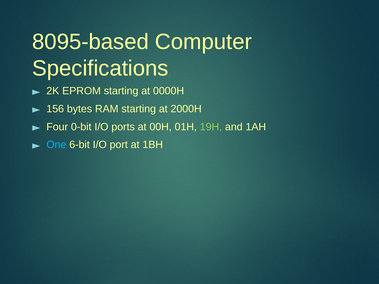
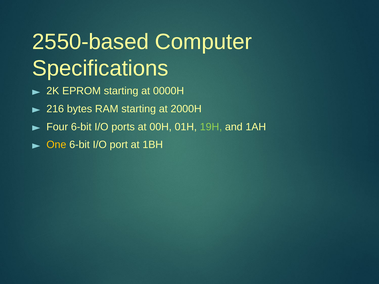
8095-based: 8095-based -> 2550-based
156: 156 -> 216
Four 0-bit: 0-bit -> 6-bit
One colour: light blue -> yellow
